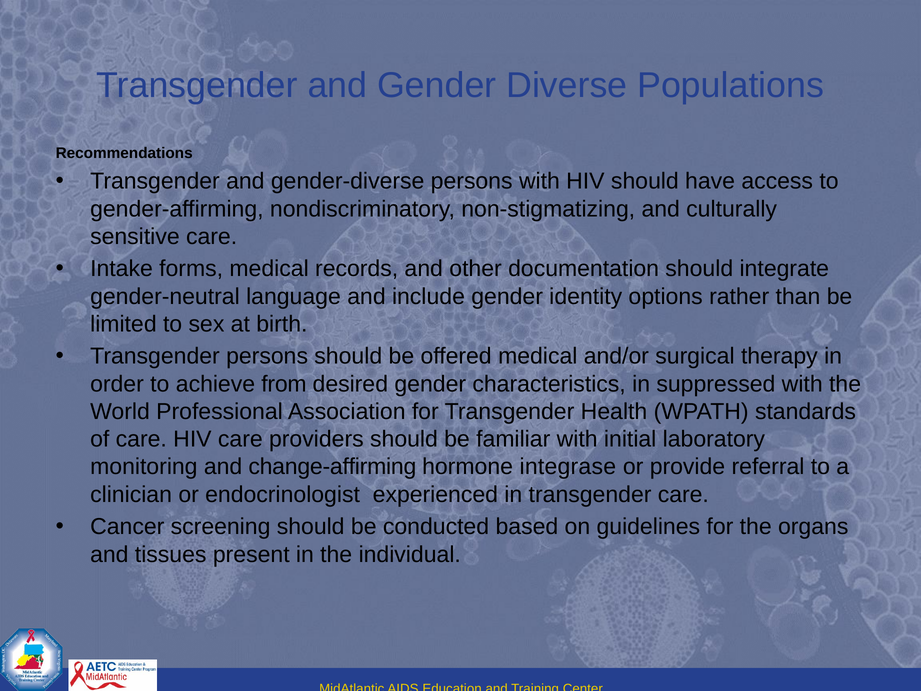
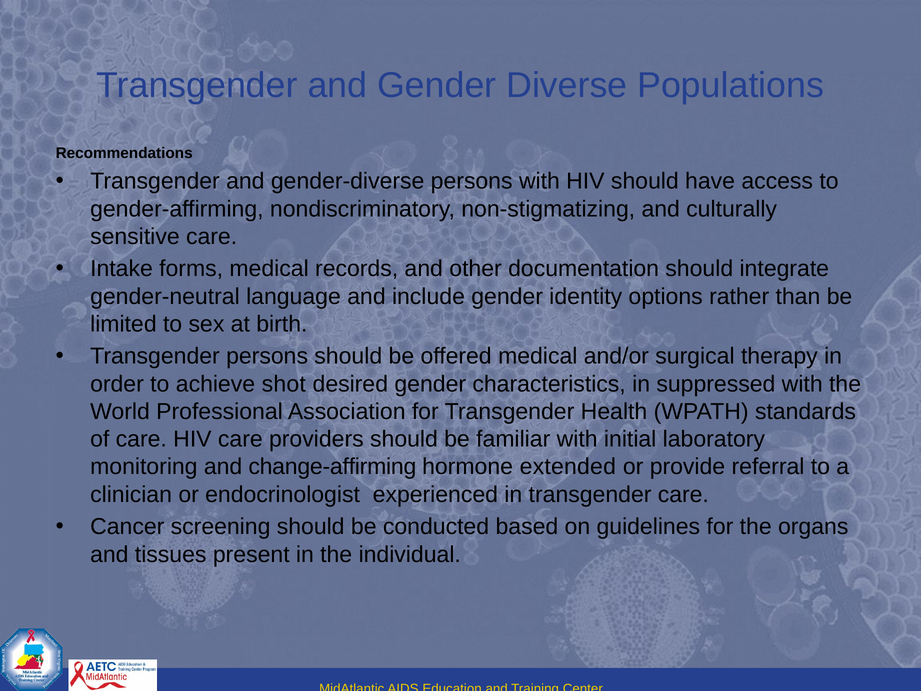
from: from -> shot
integrase: integrase -> extended
